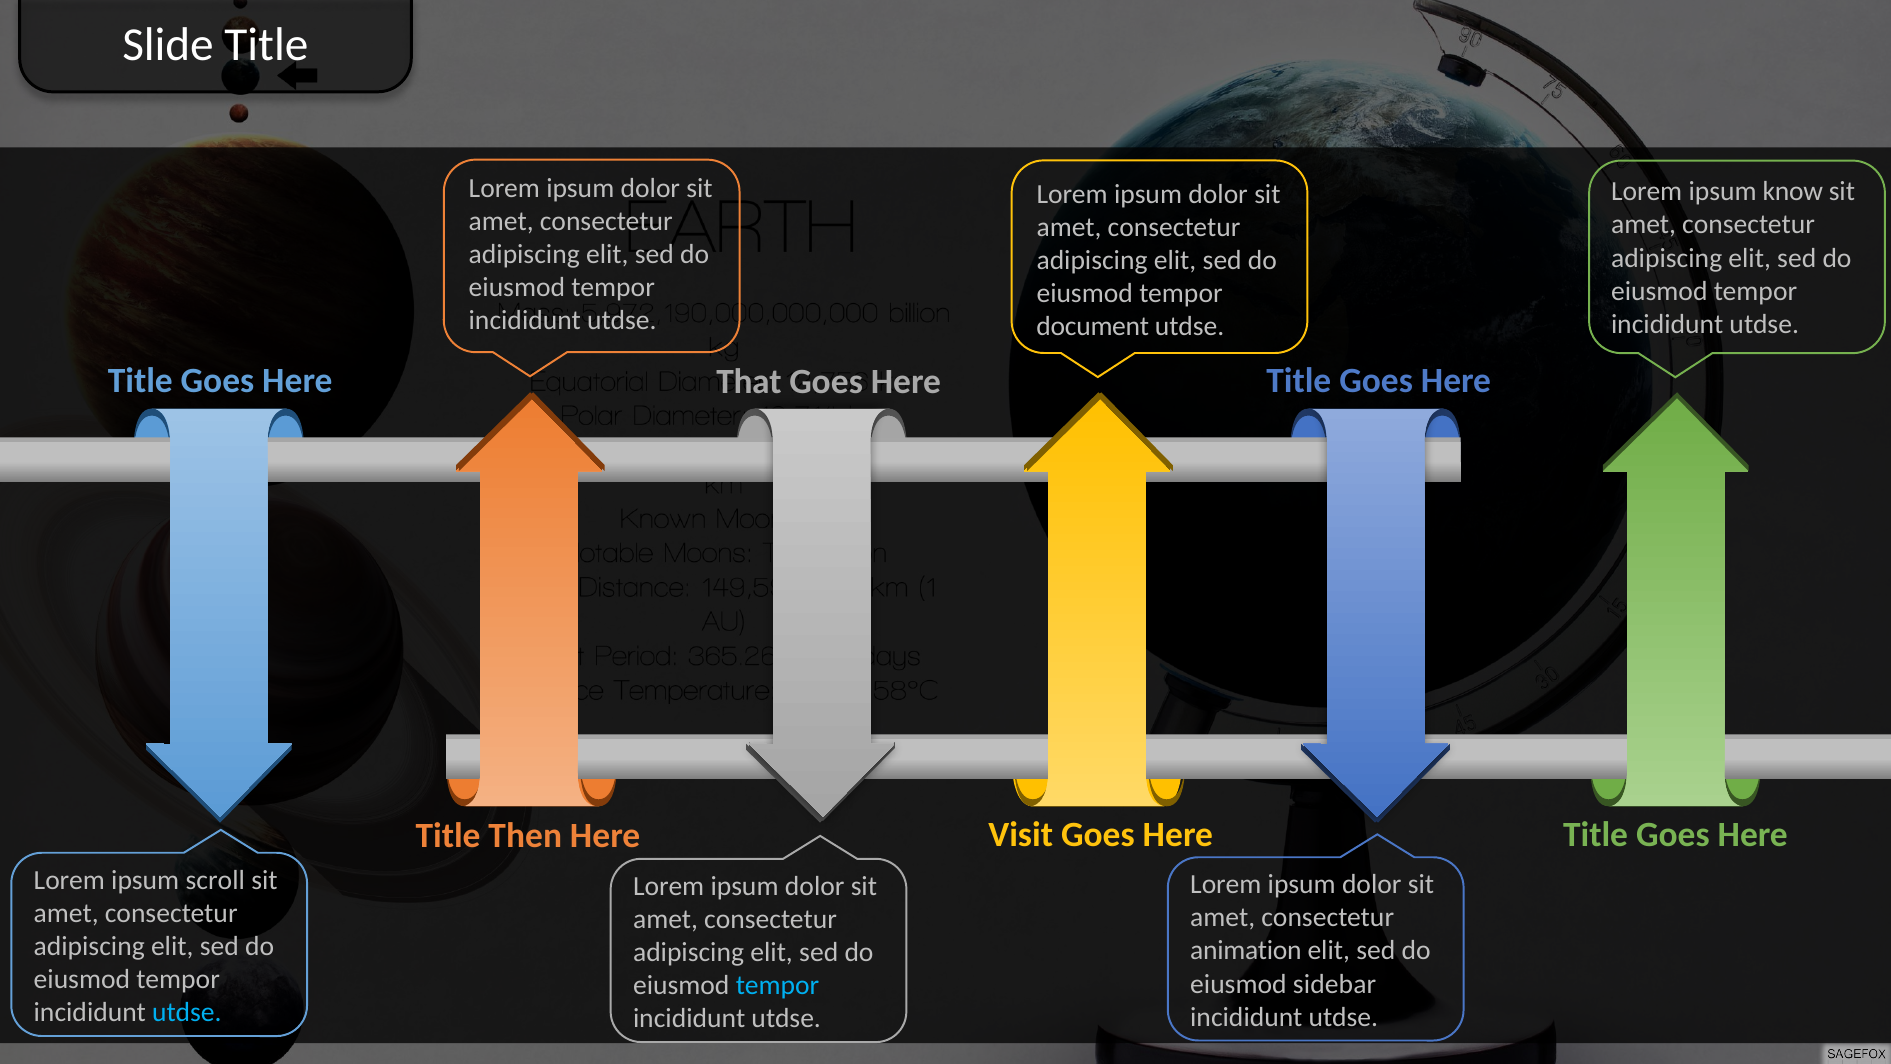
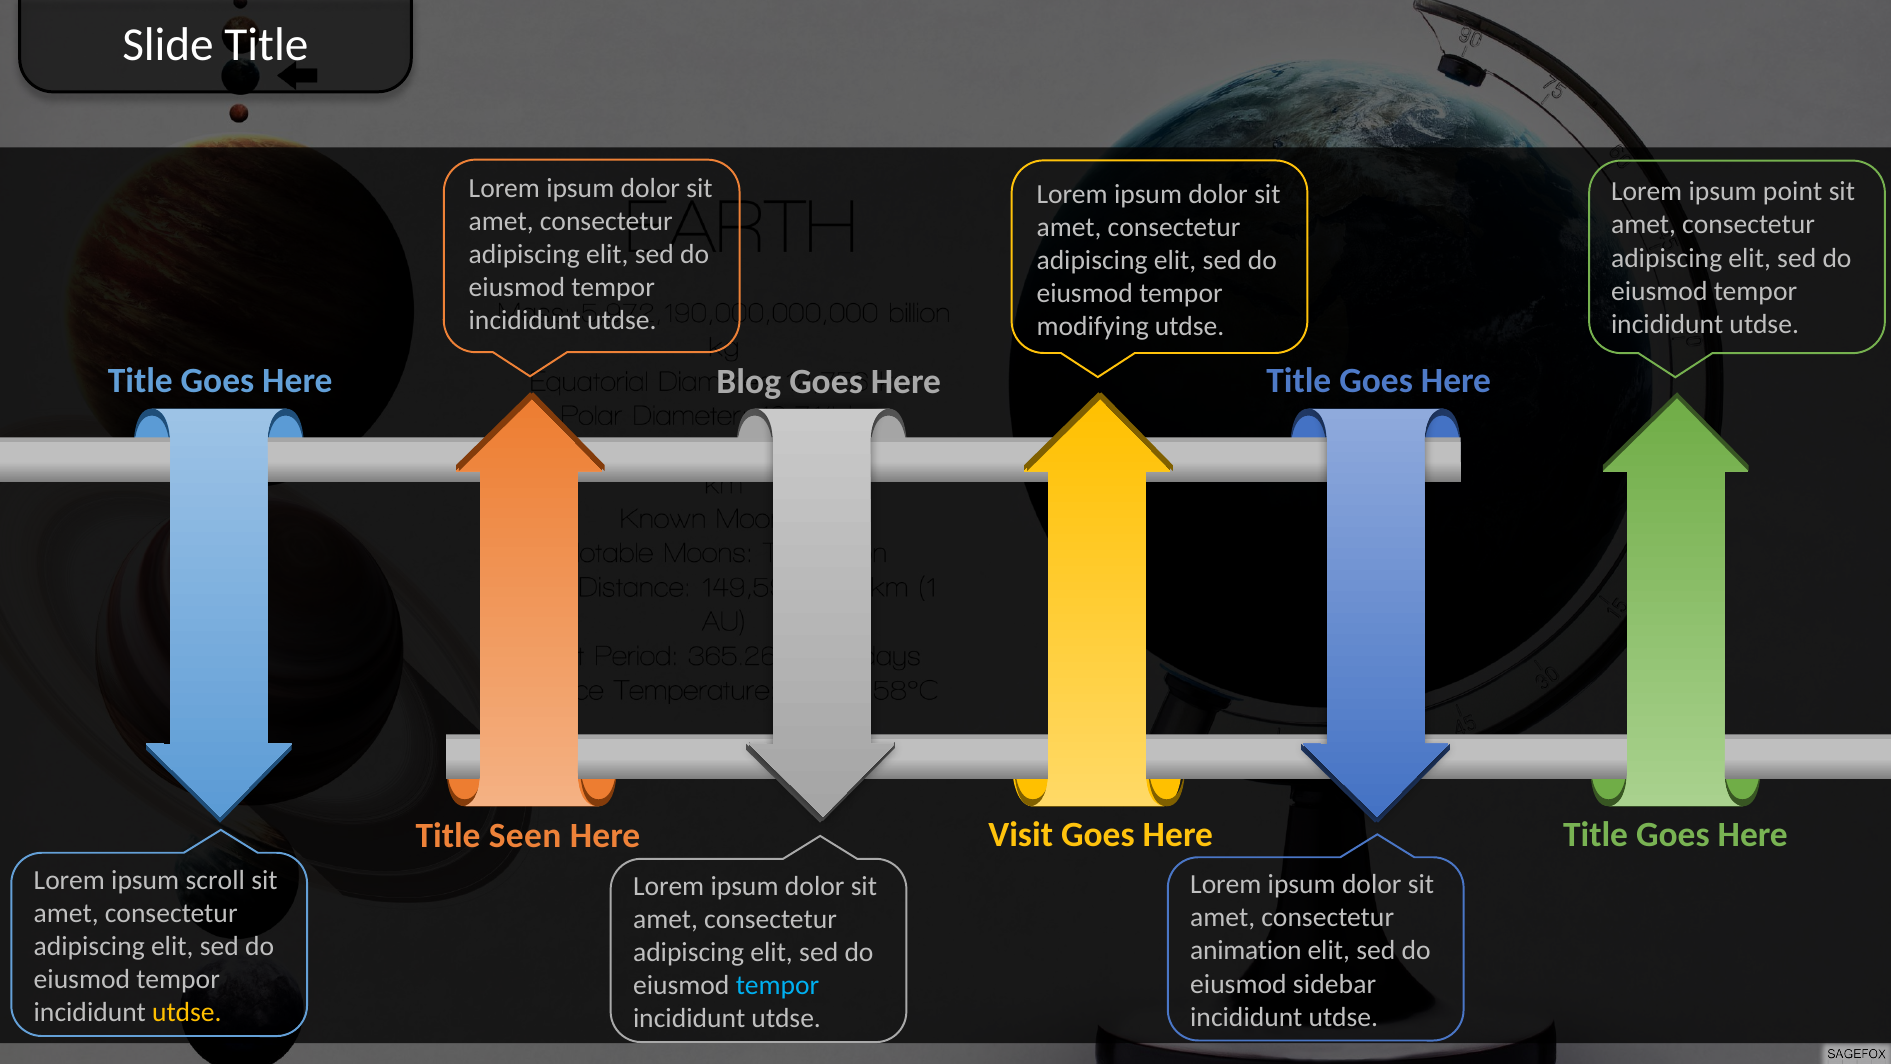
know: know -> point
document: document -> modifying
That: That -> Blog
Then: Then -> Seen
utdse at (187, 1012) colour: light blue -> yellow
